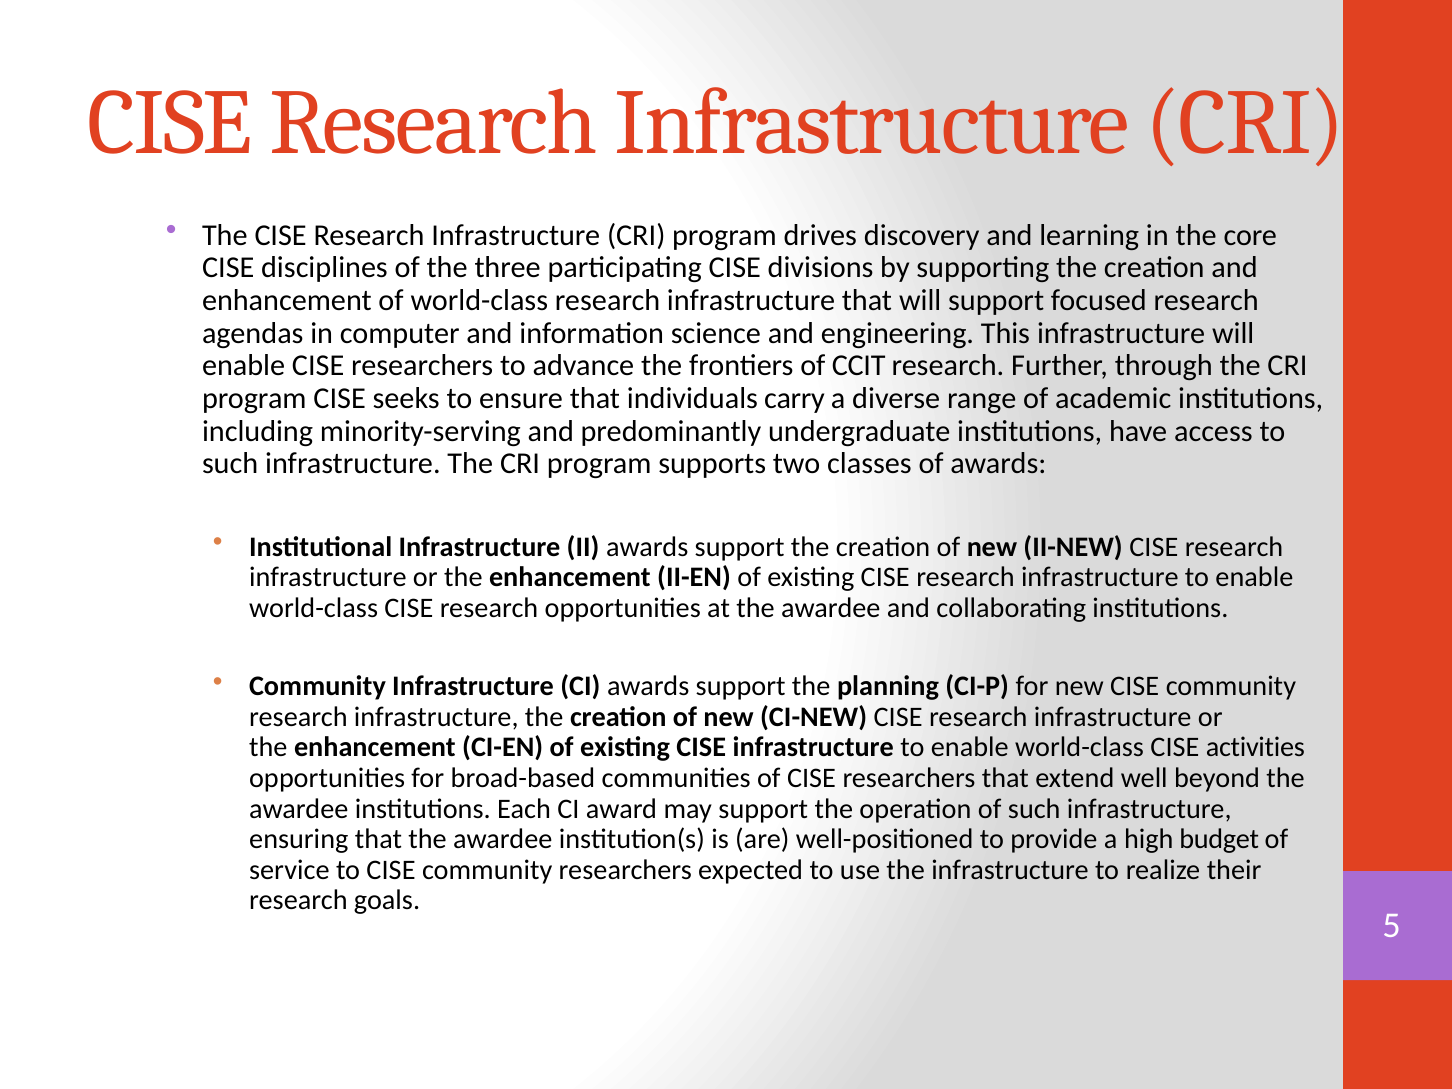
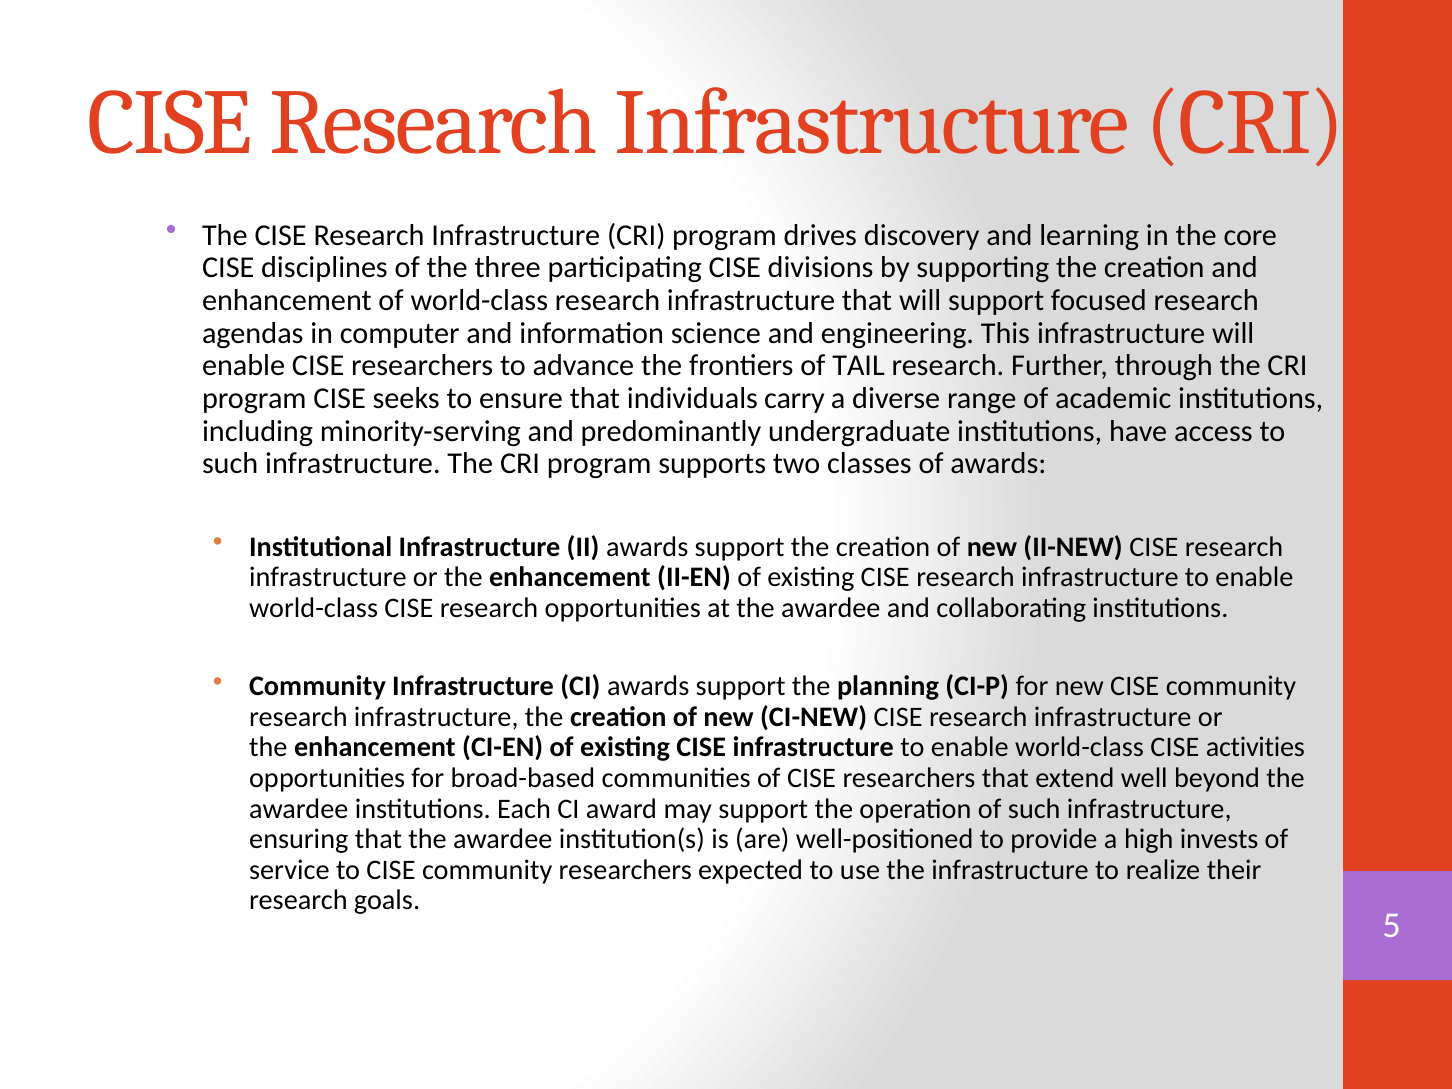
CCIT: CCIT -> TAIL
budget: budget -> invests
